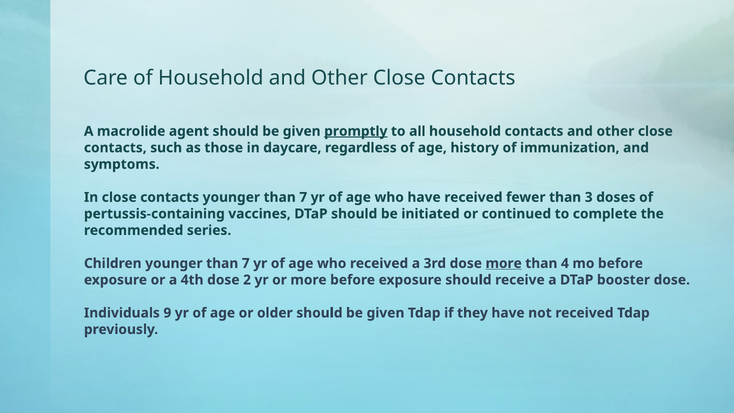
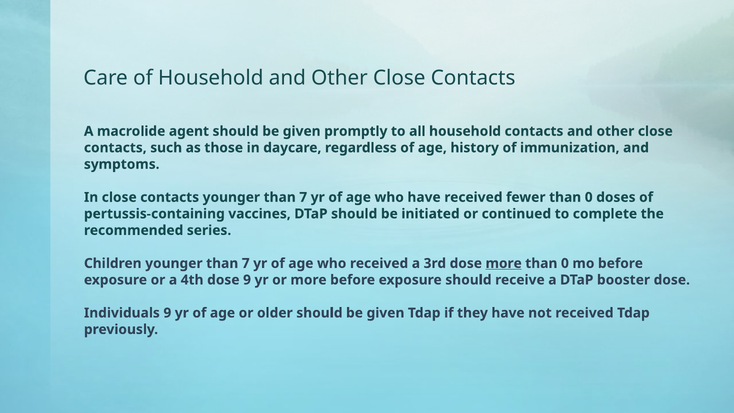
promptly underline: present -> none
fewer than 3: 3 -> 0
4 at (565, 263): 4 -> 0
dose 2: 2 -> 9
